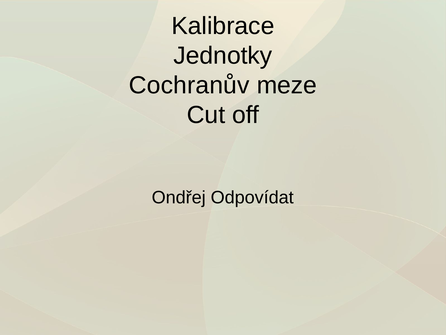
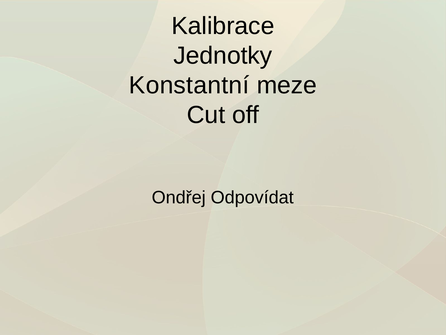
Cochranův: Cochranův -> Konstantní
